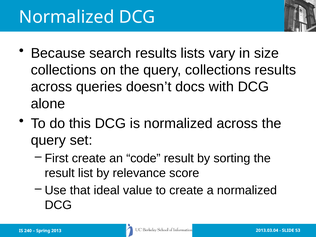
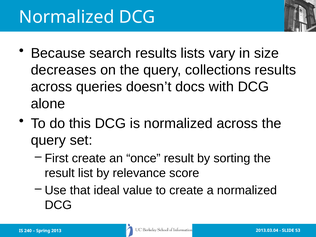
collections at (64, 70): collections -> decreases
code: code -> once
